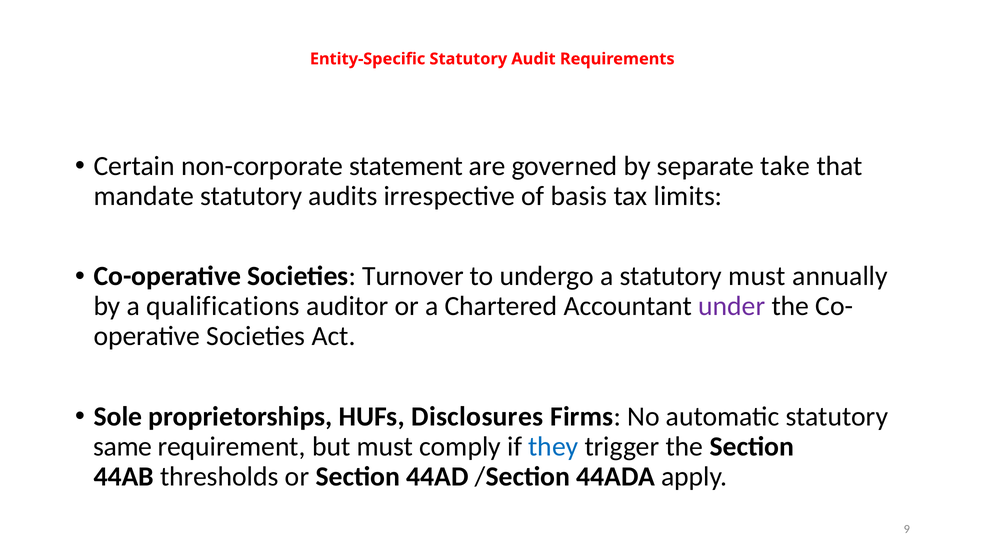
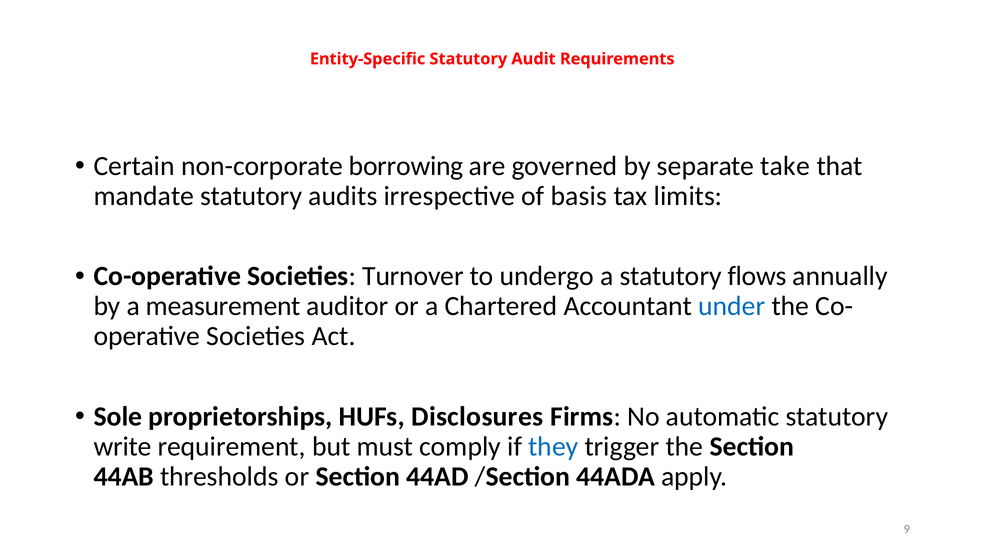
statement: statement -> borrowing
statutory must: must -> flows
qualifications: qualifications -> measurement
under colour: purple -> blue
same: same -> write
